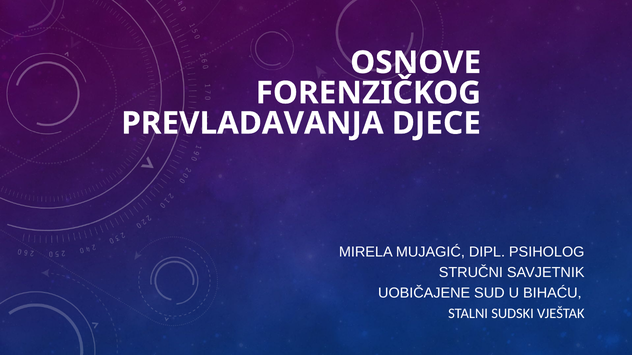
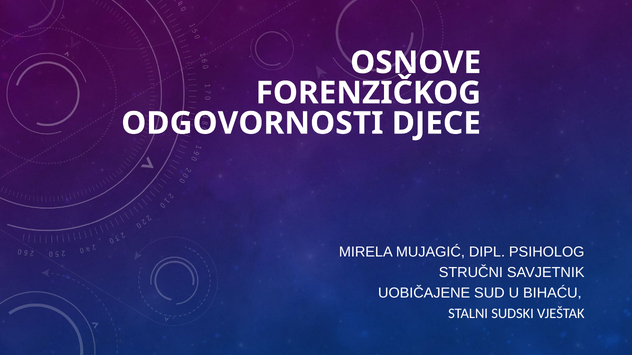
PREVLADAVANJA: PREVLADAVANJA -> ODGOVORNOSTI
